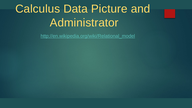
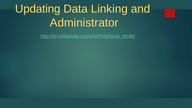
Calculus: Calculus -> Updating
Picture: Picture -> Linking
